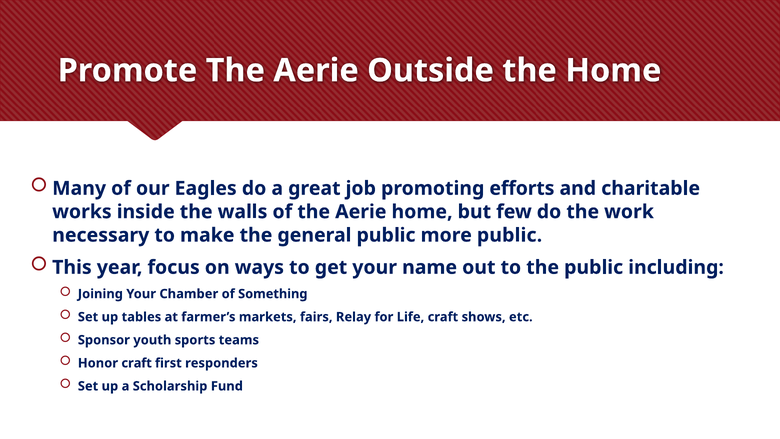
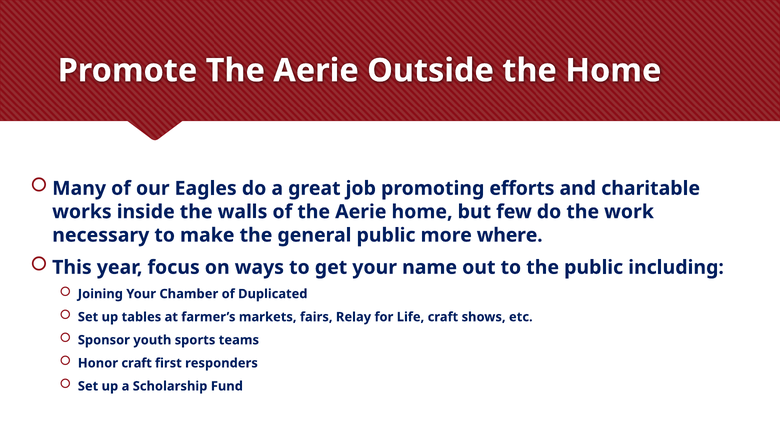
more public: public -> where
Something: Something -> Duplicated
